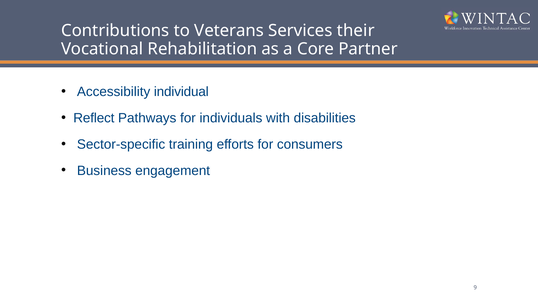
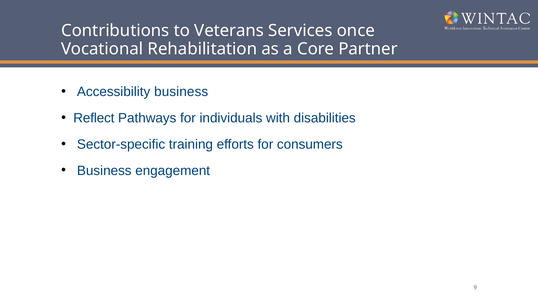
their: their -> once
Accessibility individual: individual -> business
